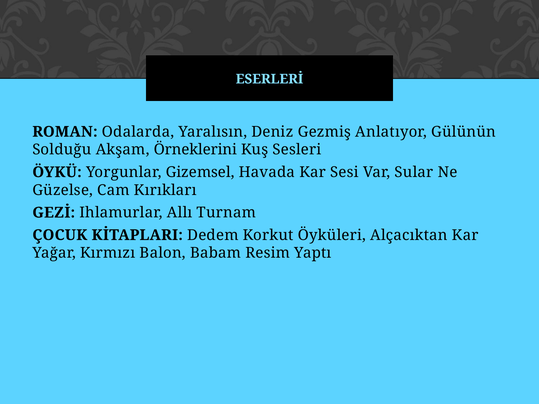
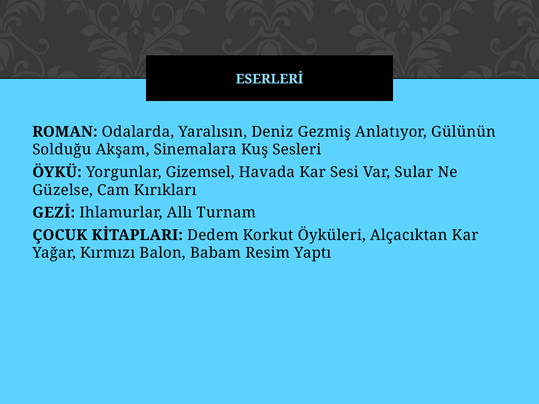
Örneklerini: Örneklerini -> Sinemalara
